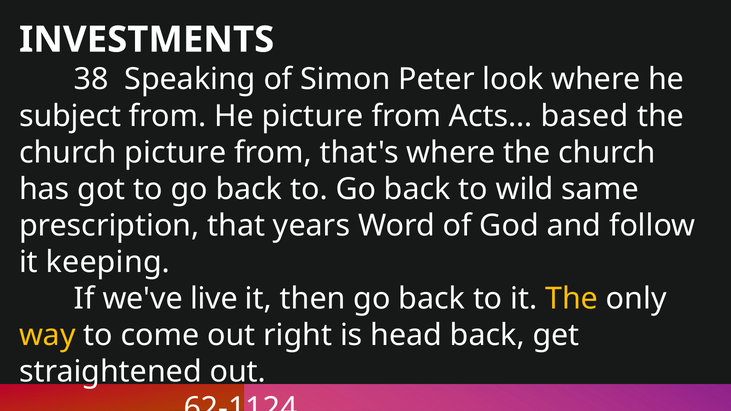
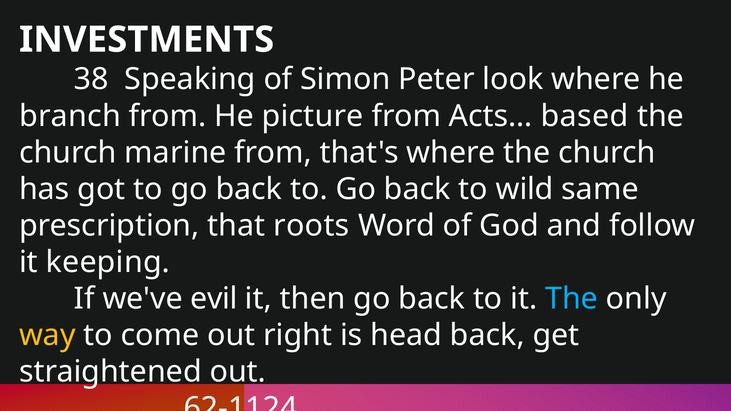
subject: subject -> branch
church picture: picture -> marine
years: years -> roots
live: live -> evil
The at (572, 299) colour: yellow -> light blue
